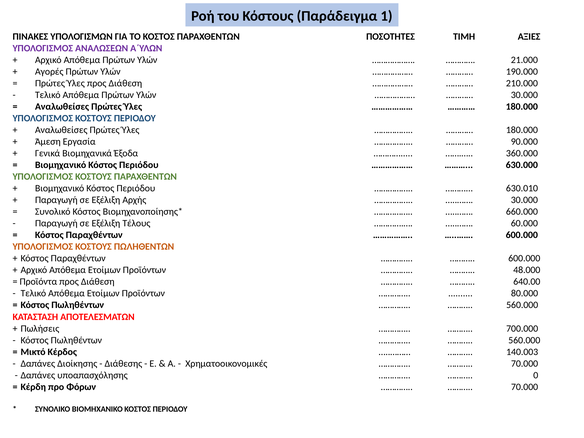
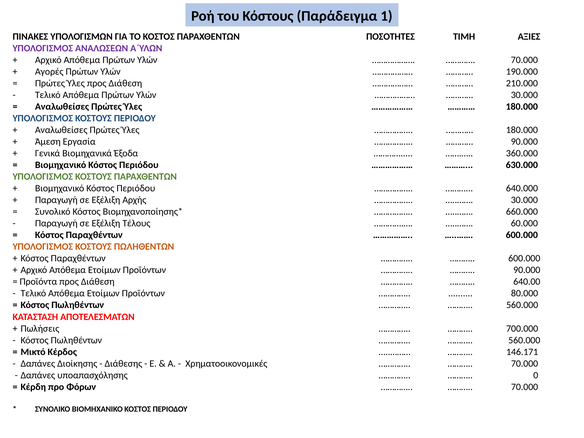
21.000 at (524, 60): 21.000 -> 70.000
630.010: 630.010 -> 640.000
48.000 at (527, 270): 48.000 -> 90.000
140.003: 140.003 -> 146.171
